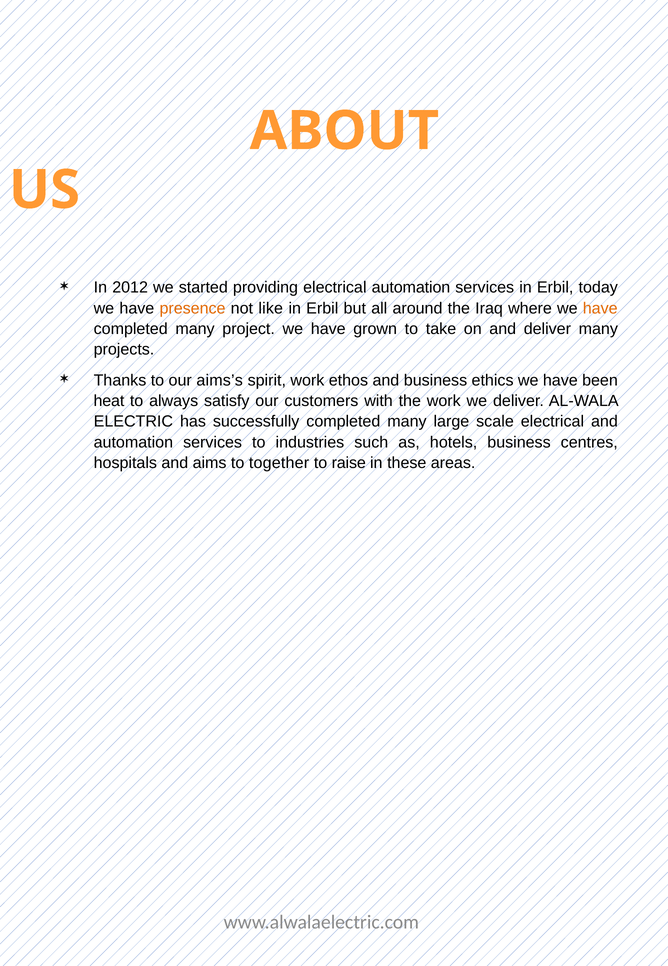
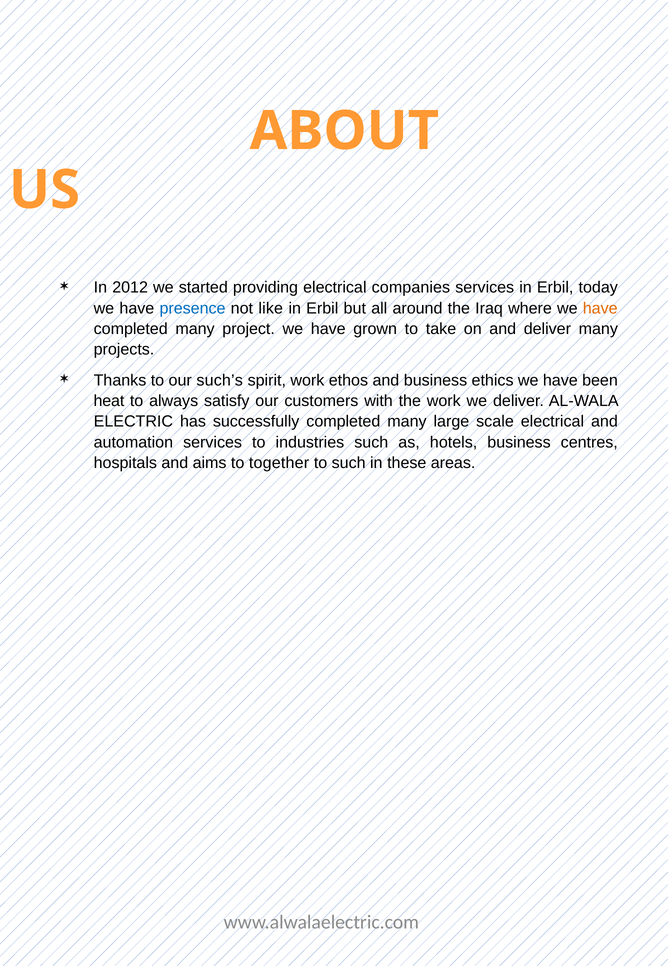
electrical automation: automation -> companies
presence colour: orange -> blue
aims’s: aims’s -> such’s
to raise: raise -> such
